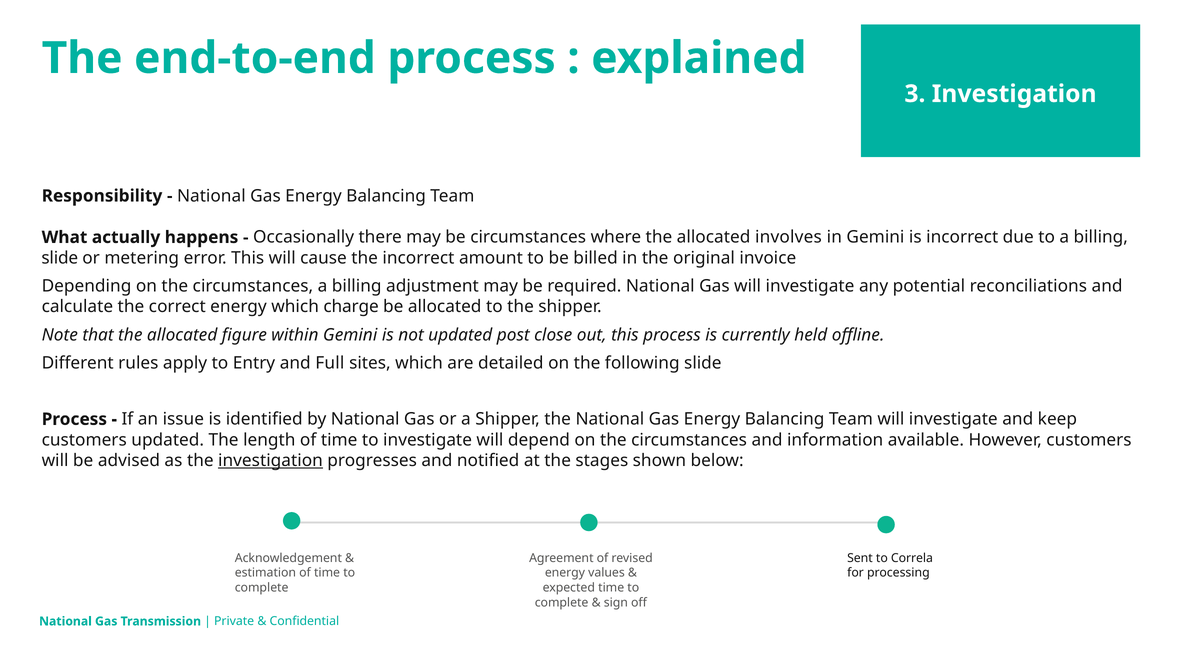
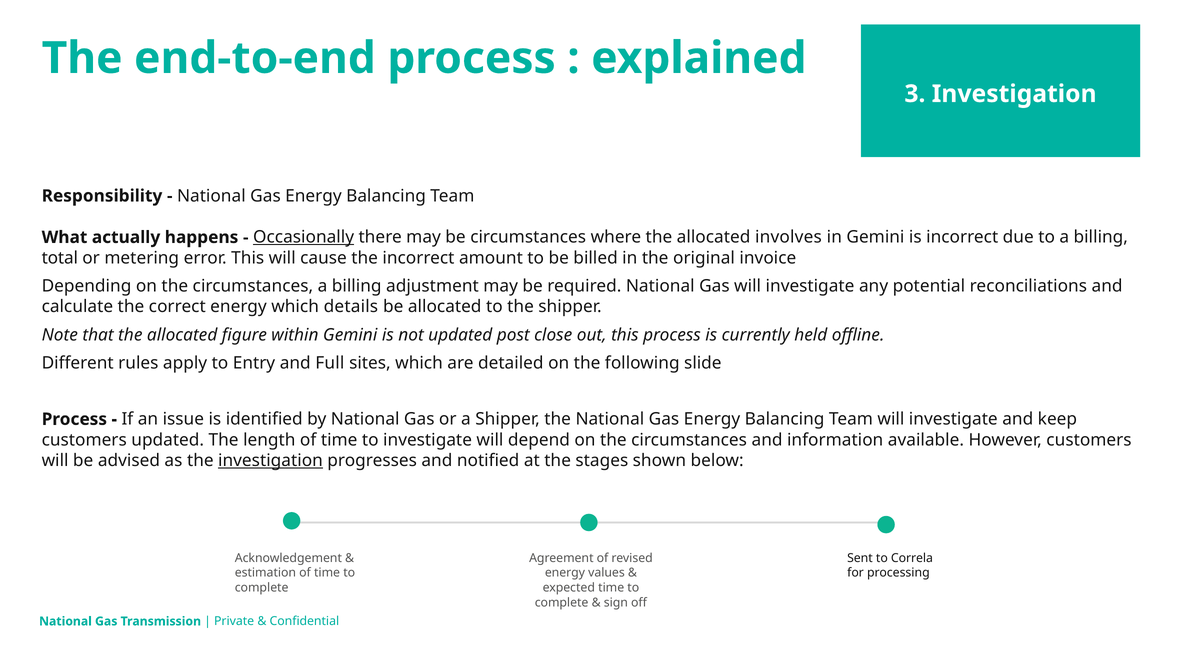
Occasionally underline: none -> present
slide at (60, 258): slide -> total
charge: charge -> details
